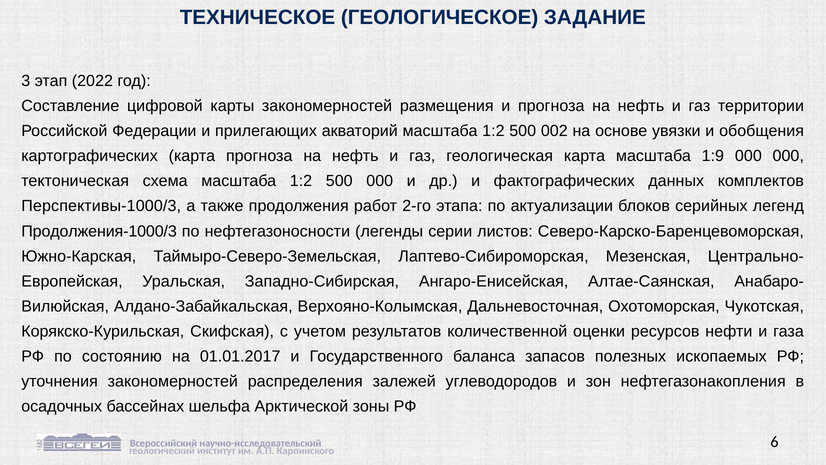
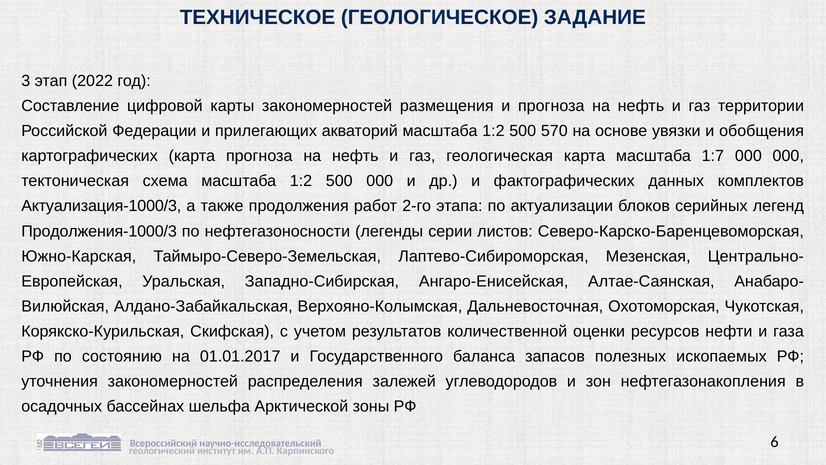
002: 002 -> 570
1:9: 1:9 -> 1:7
Перспективы-1000/3: Перспективы-1000/3 -> Актуализация-1000/3
